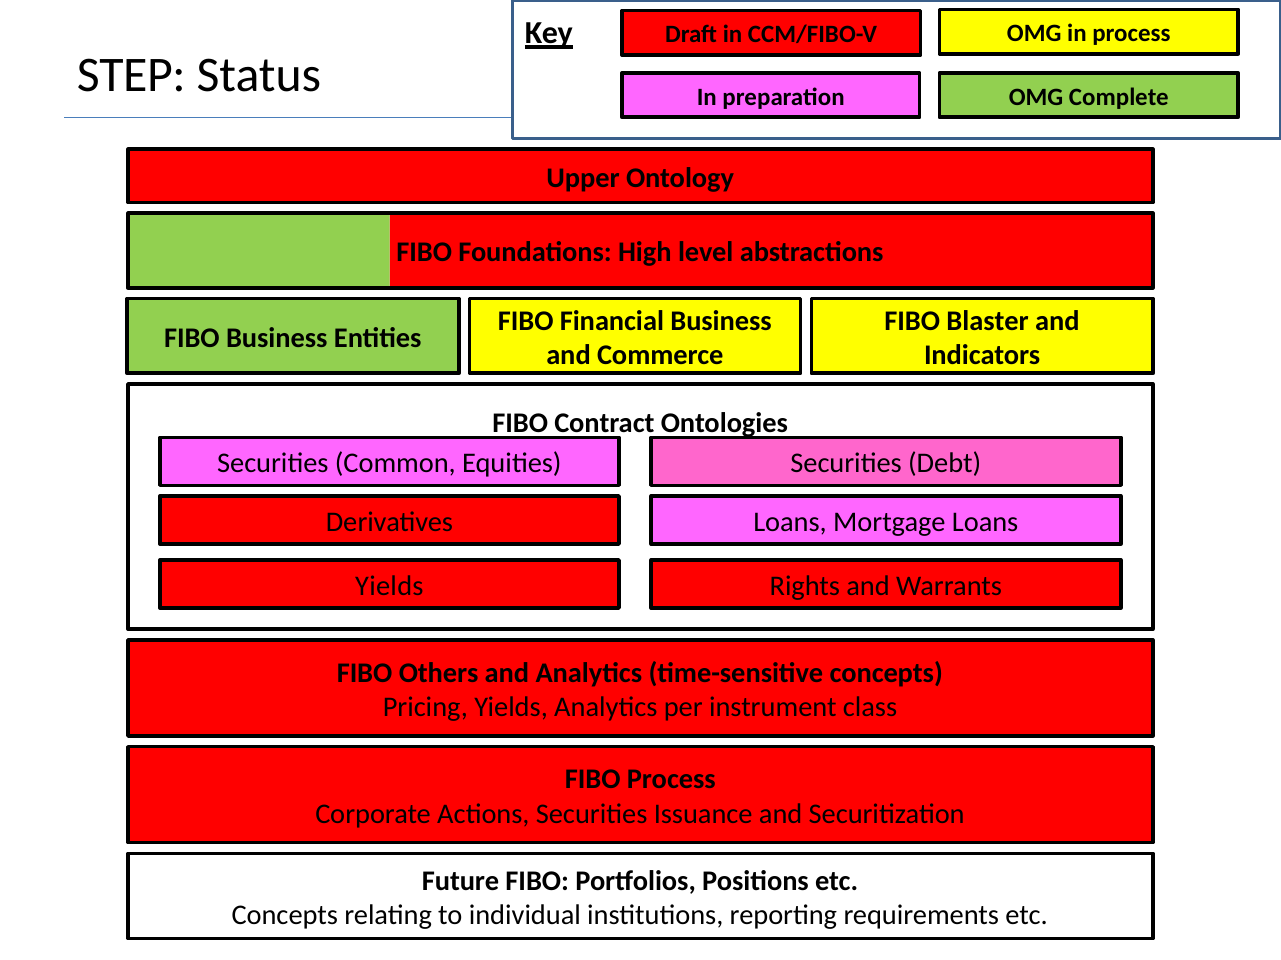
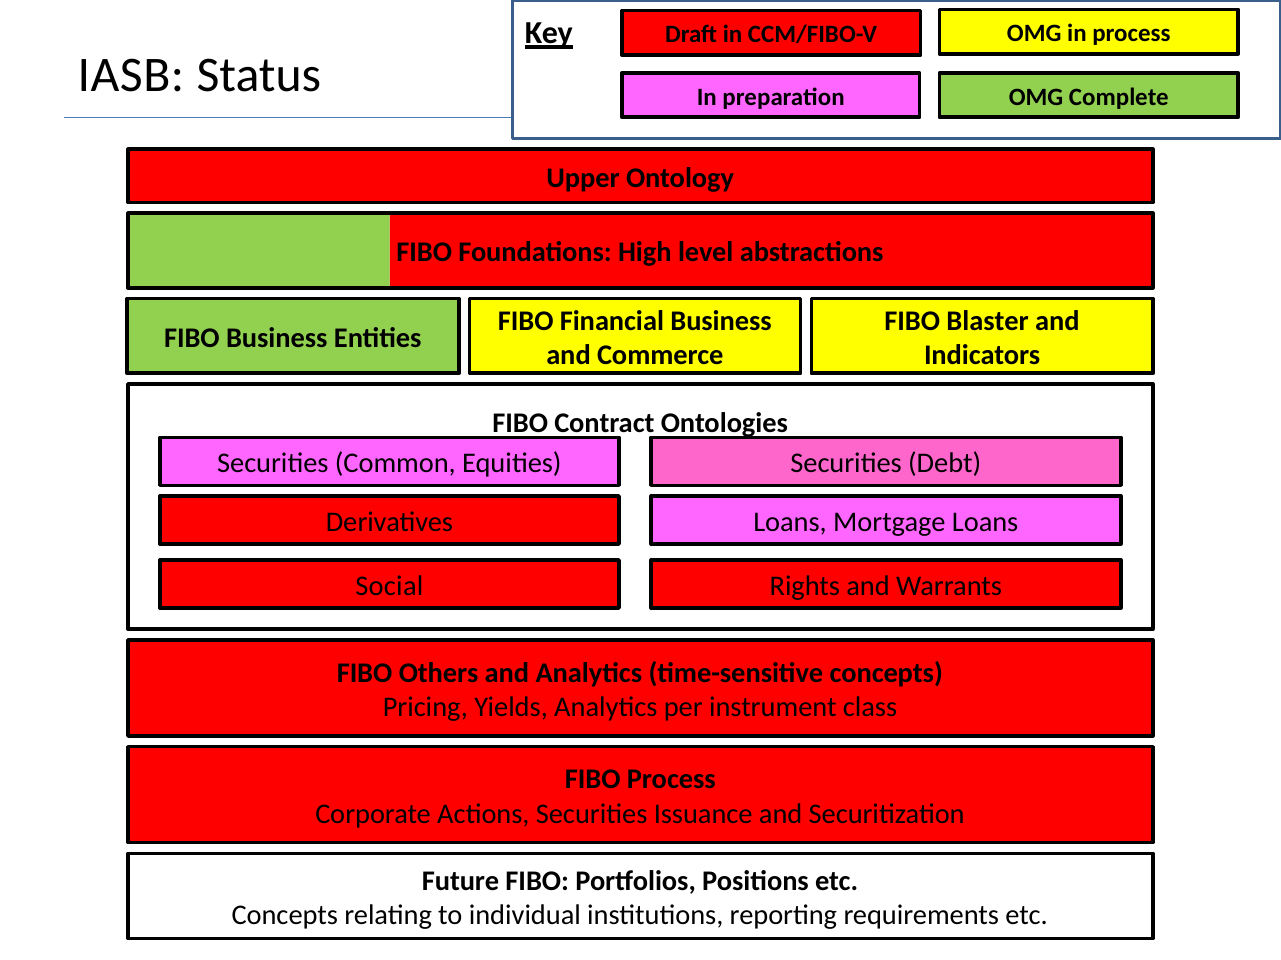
STEP: STEP -> IASB
Yields at (389, 586): Yields -> Social
